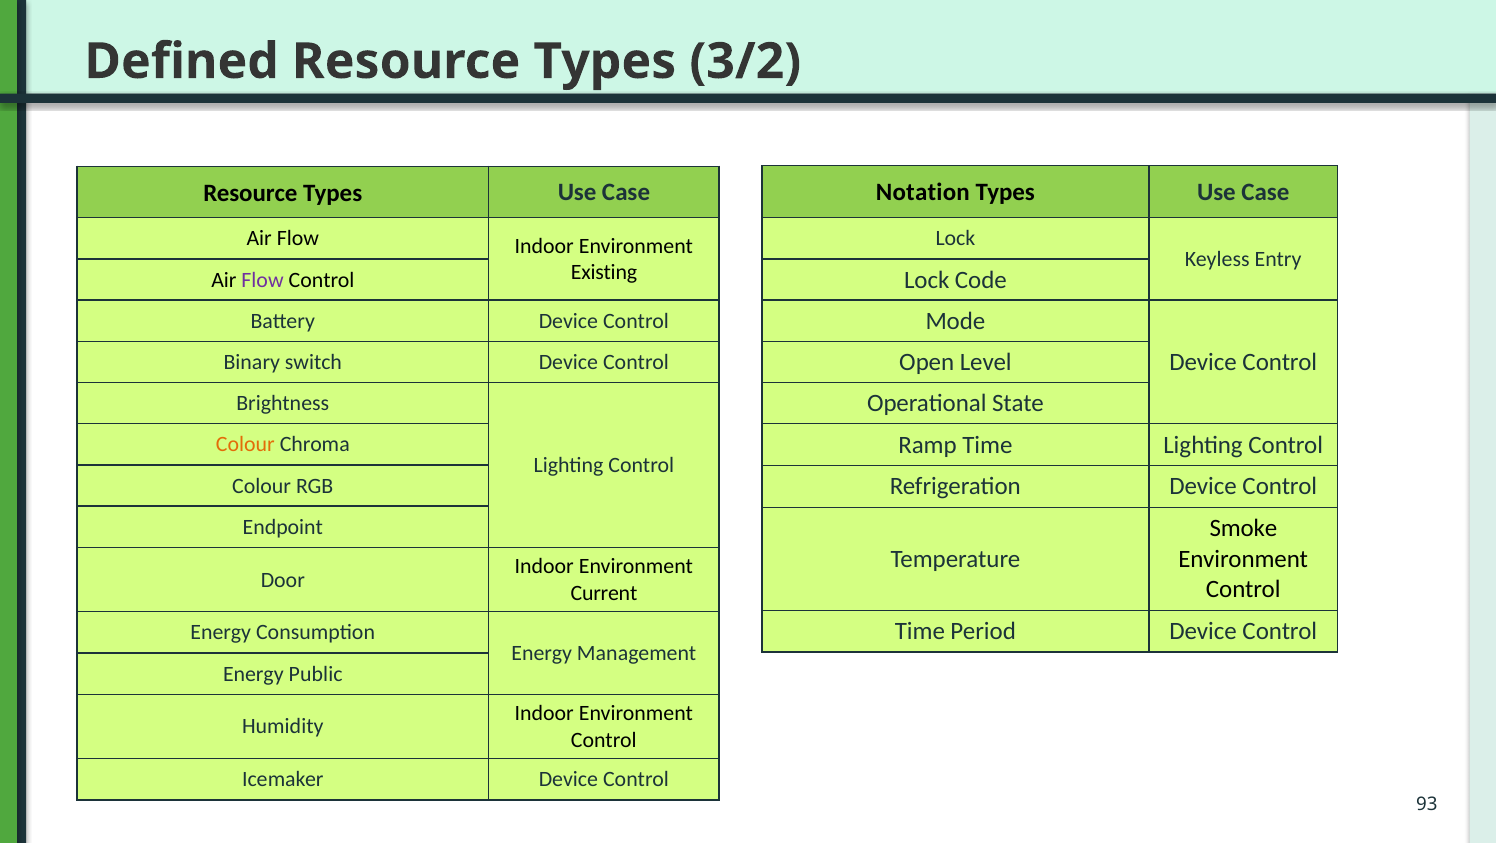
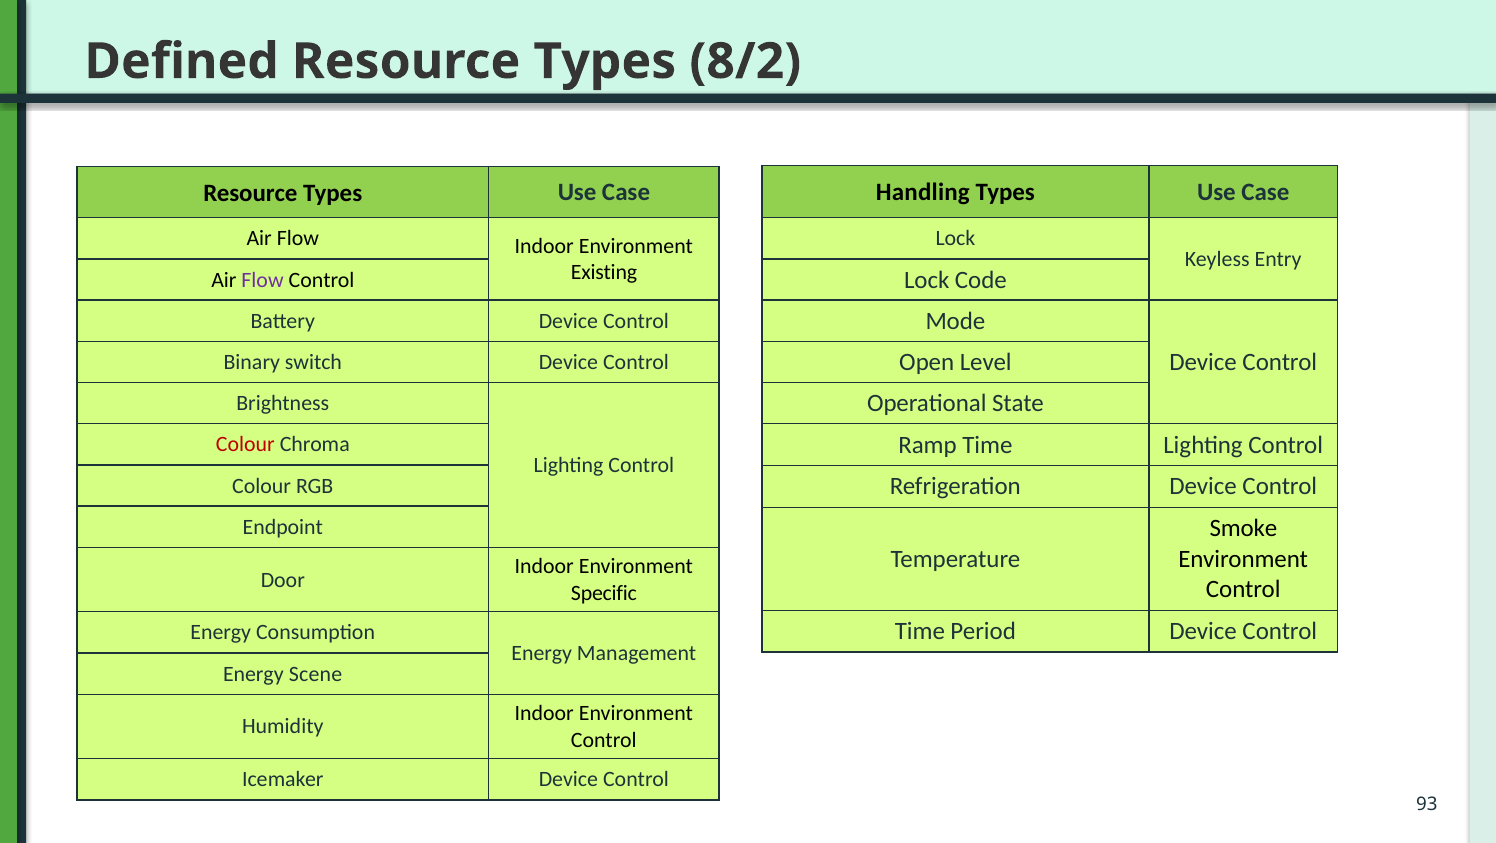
3/2: 3/2 -> 8/2
Notation: Notation -> Handling
Colour at (245, 445) colour: orange -> red
Current: Current -> Specific
Public: Public -> Scene
